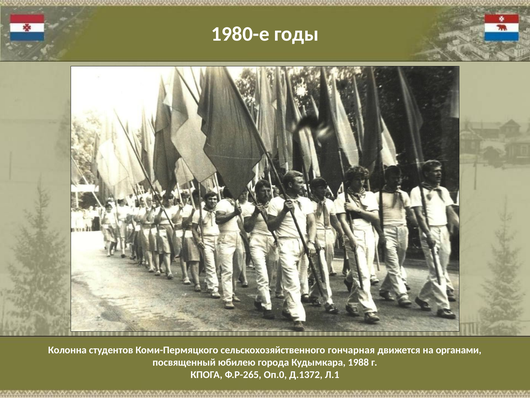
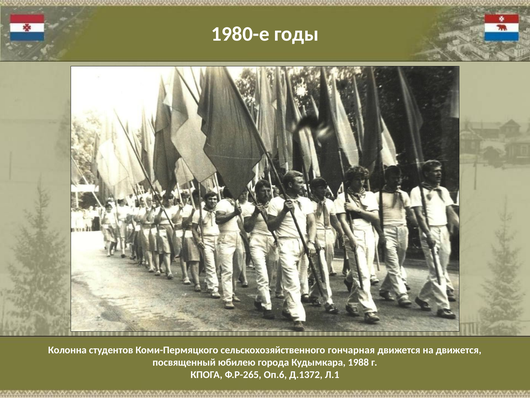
на органами: органами -> движется
Оп.0: Оп.0 -> Оп.6
